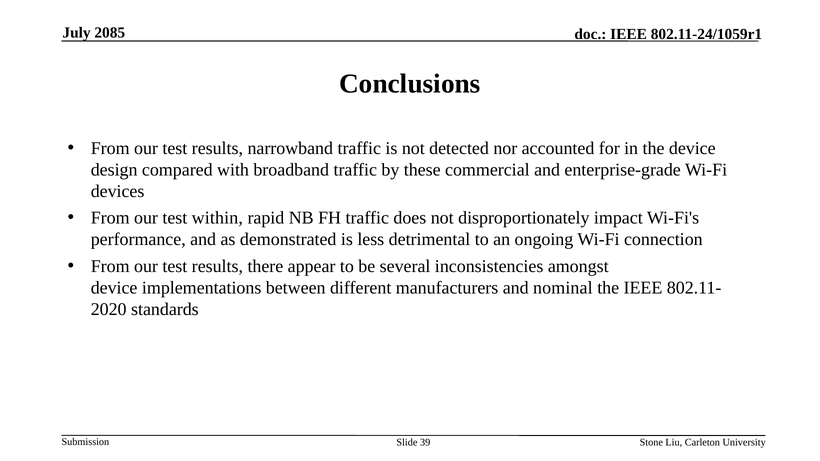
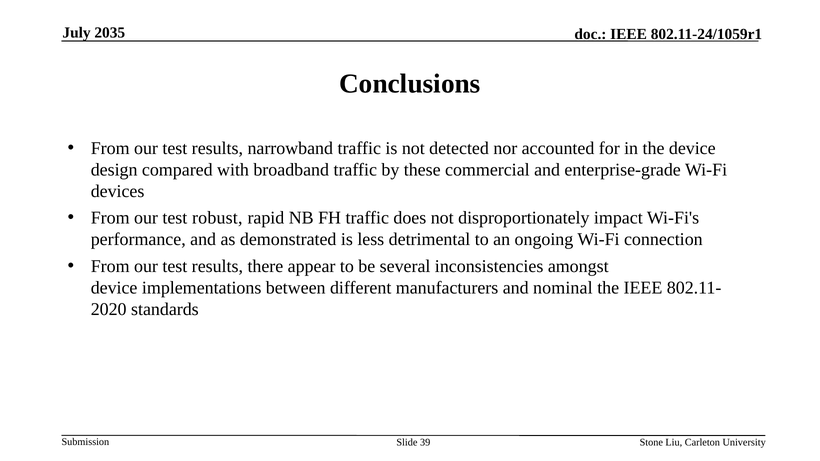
2085: 2085 -> 2035
within: within -> robust
